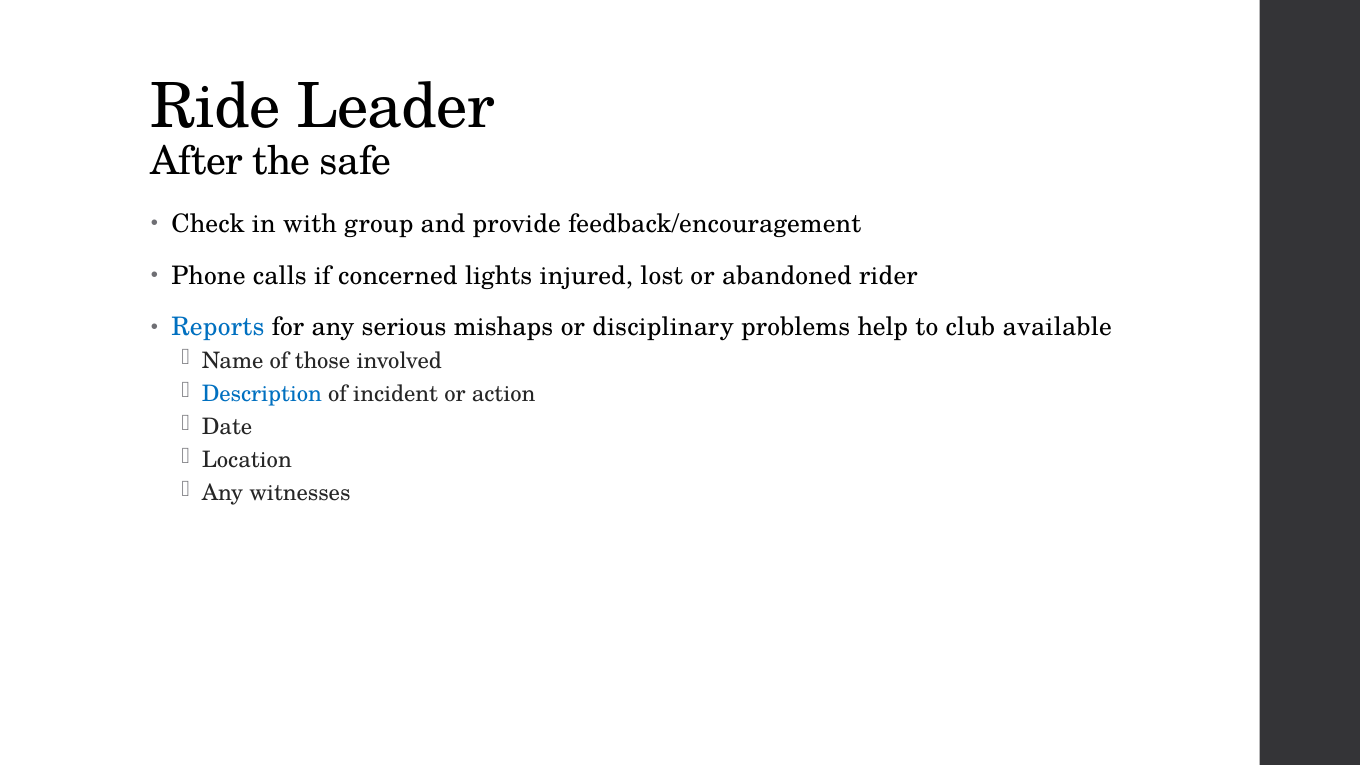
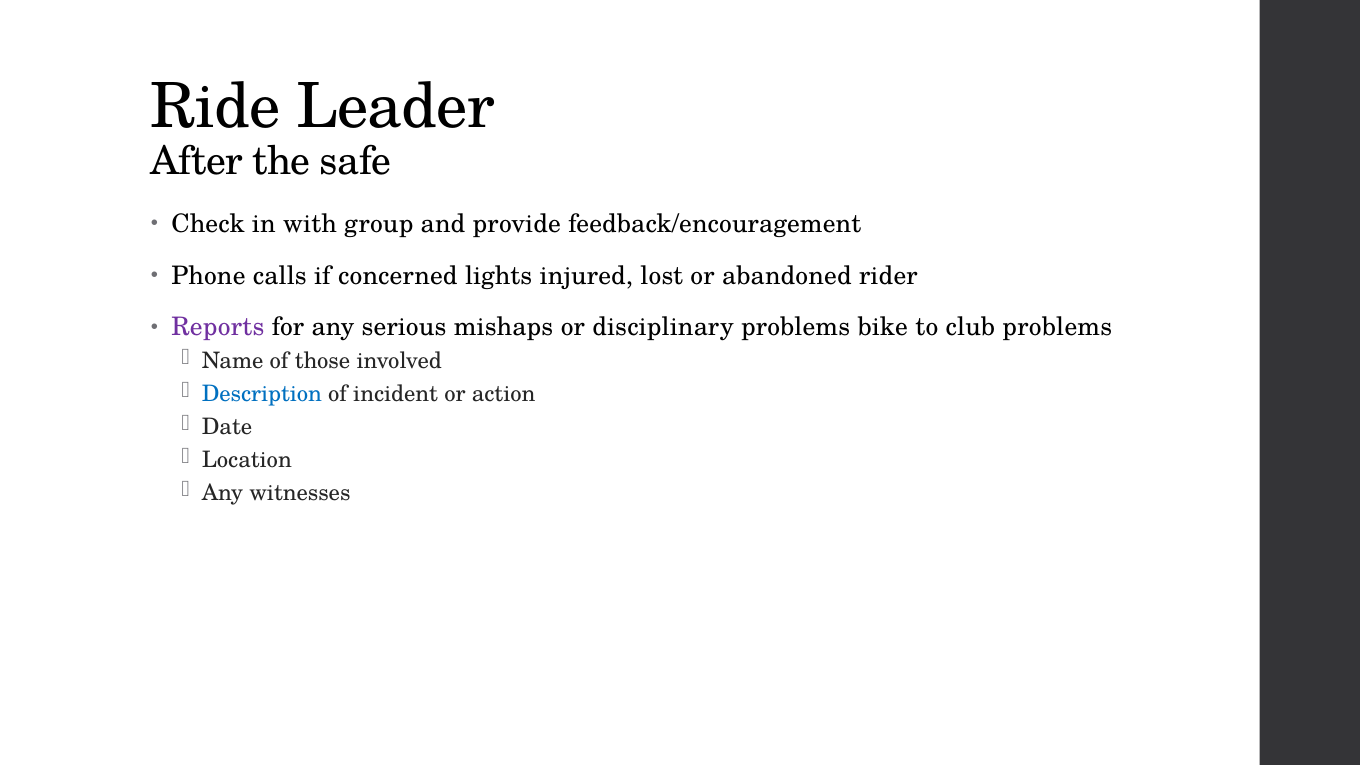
Reports colour: blue -> purple
help: help -> bike
club available: available -> problems
